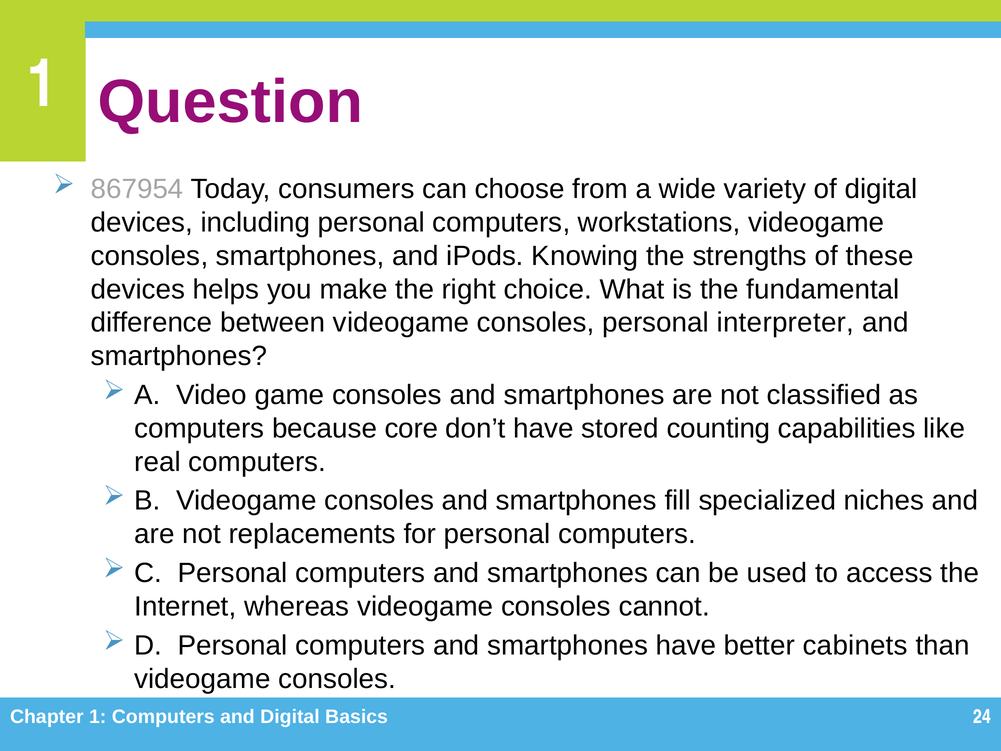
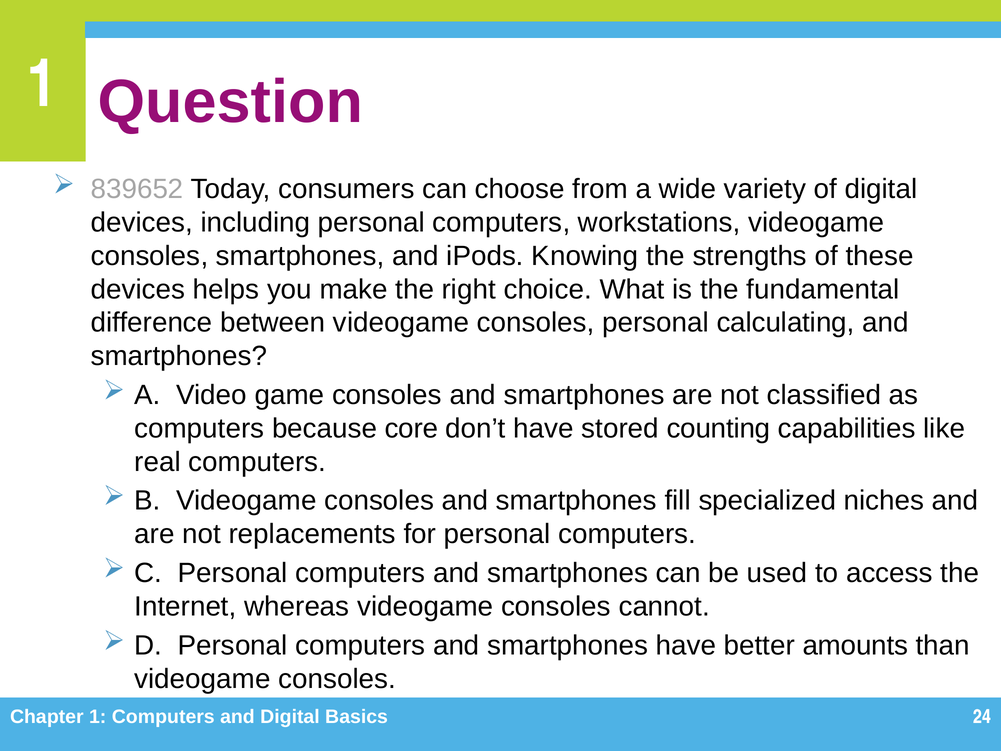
867954: 867954 -> 839652
interpreter: interpreter -> calculating
cabinets: cabinets -> amounts
